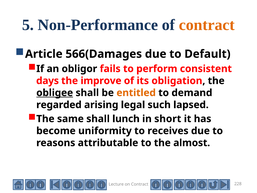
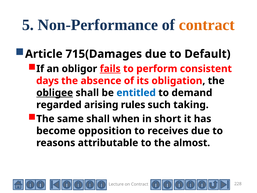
566(Damages: 566(Damages -> 715(Damages
fails underline: none -> present
improve: improve -> absence
entitled colour: orange -> blue
legal: legal -> rules
lapsed: lapsed -> taking
lunch: lunch -> when
uniformity: uniformity -> opposition
